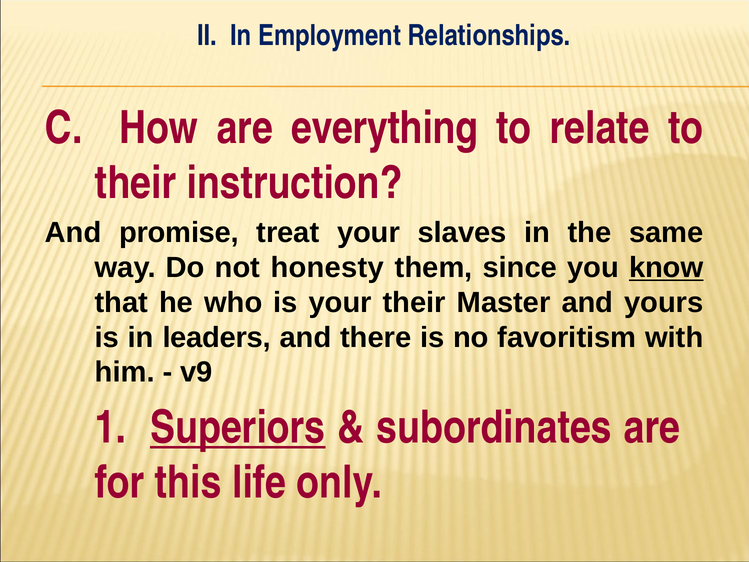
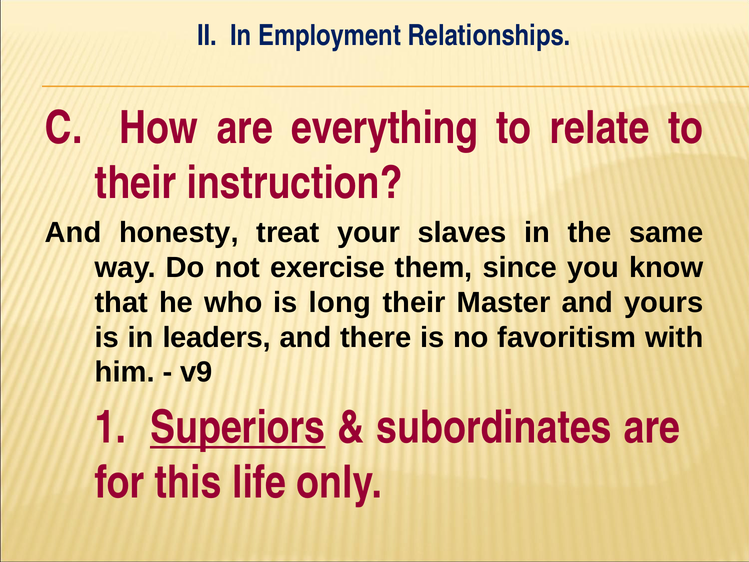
promise: promise -> honesty
honesty: honesty -> exercise
know underline: present -> none
is your: your -> long
